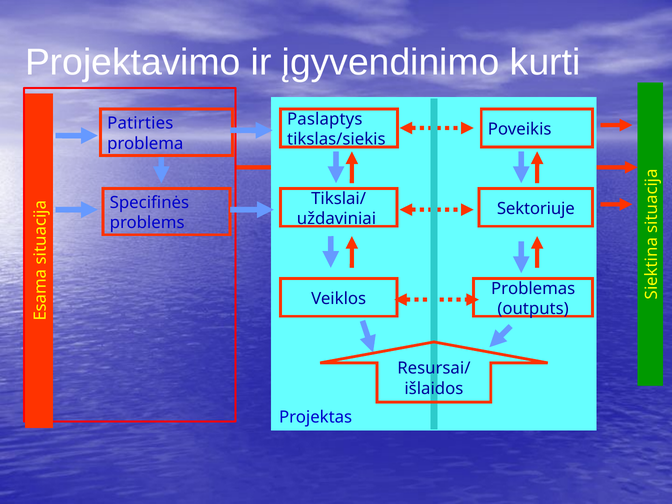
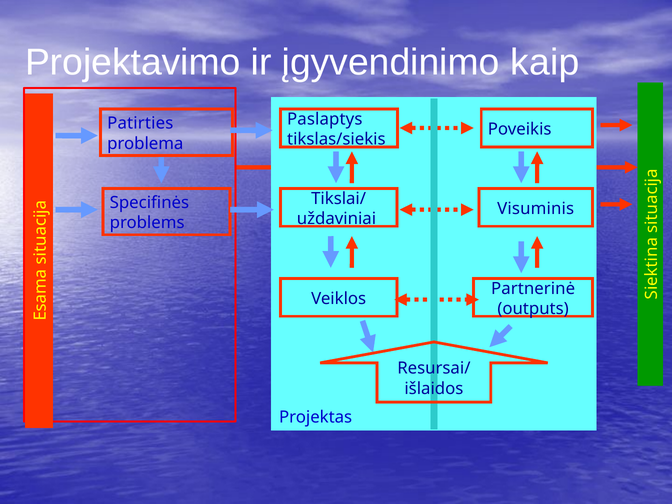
kurti: kurti -> kaip
Sektoriuje: Sektoriuje -> Visuminis
Problemas: Problemas -> Partnerinė
